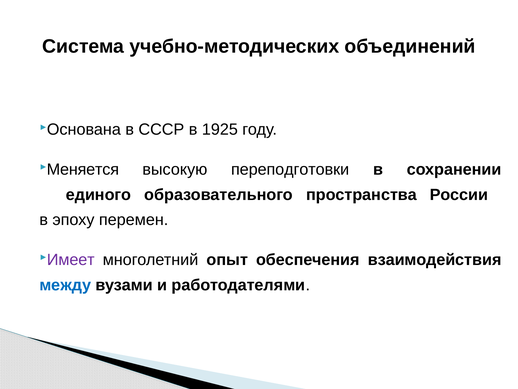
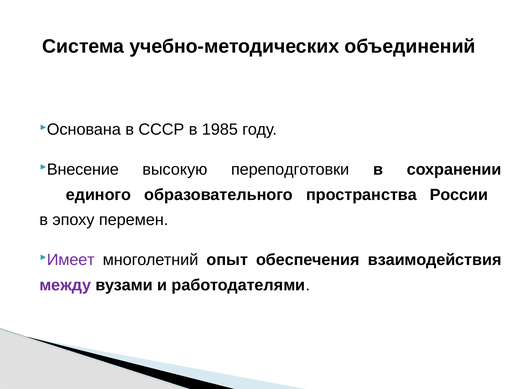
1925: 1925 -> 1985
Меняется: Меняется -> Внесение
между colour: blue -> purple
